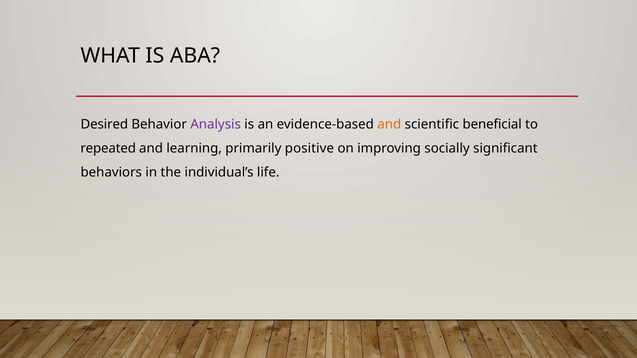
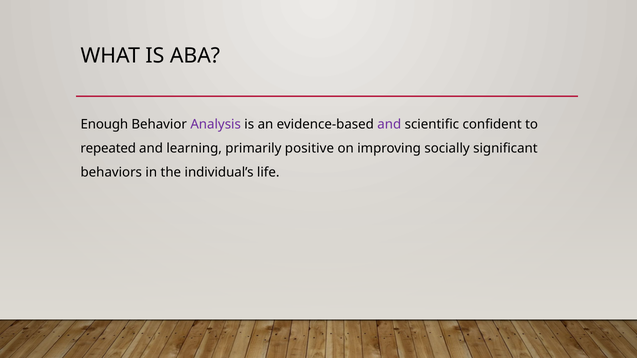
Desired: Desired -> Enough
and at (389, 125) colour: orange -> purple
beneficial: beneficial -> confident
